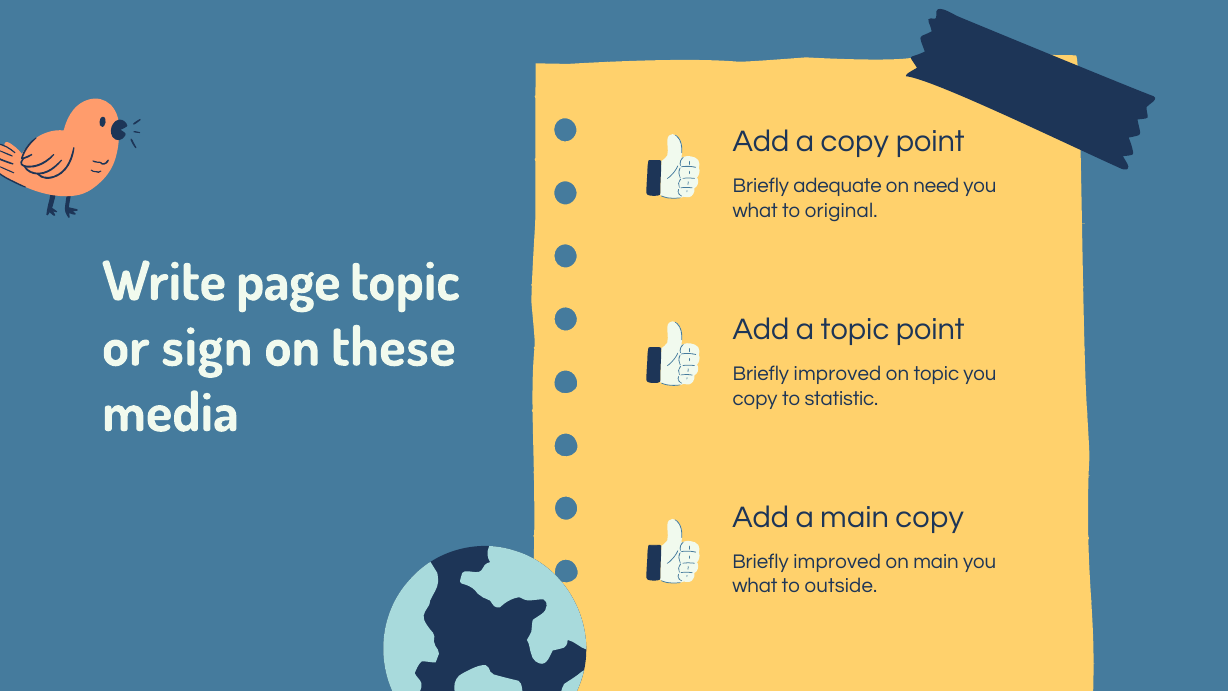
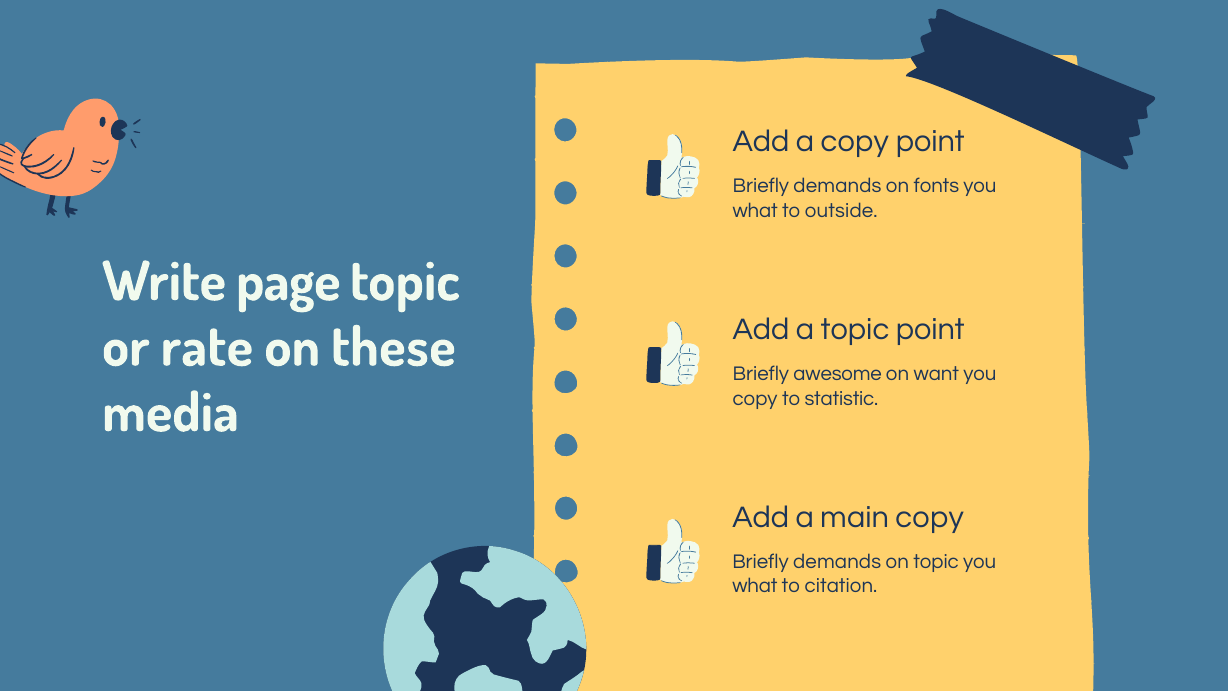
adequate at (838, 186): adequate -> demands
need: need -> fonts
original: original -> outside
sign: sign -> rate
improved at (837, 374): improved -> awesome
on topic: topic -> want
improved at (837, 561): improved -> demands
on main: main -> topic
outside: outside -> citation
